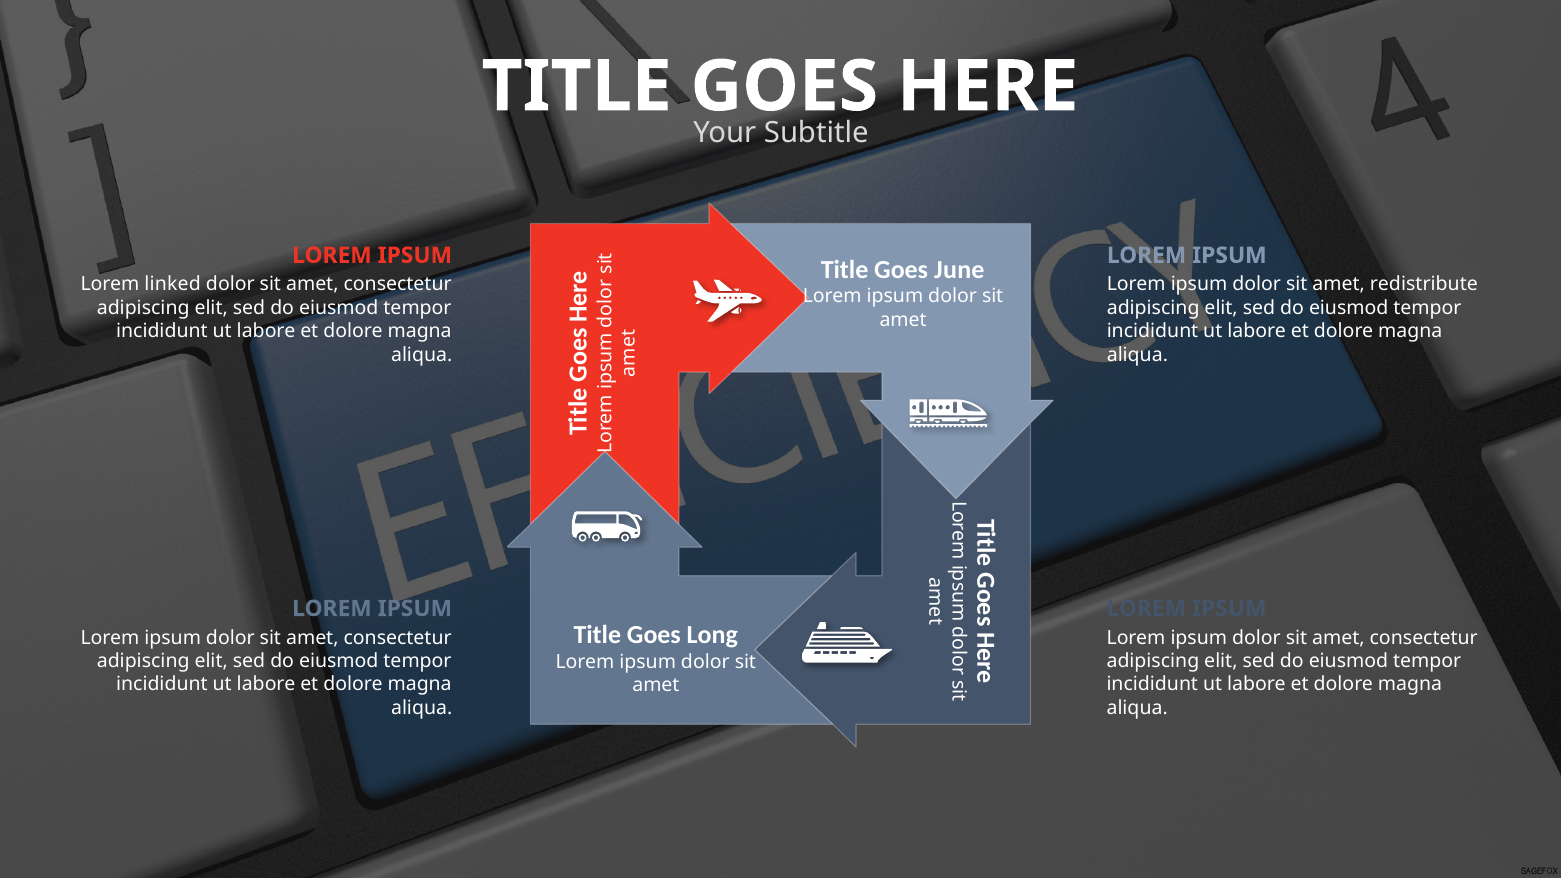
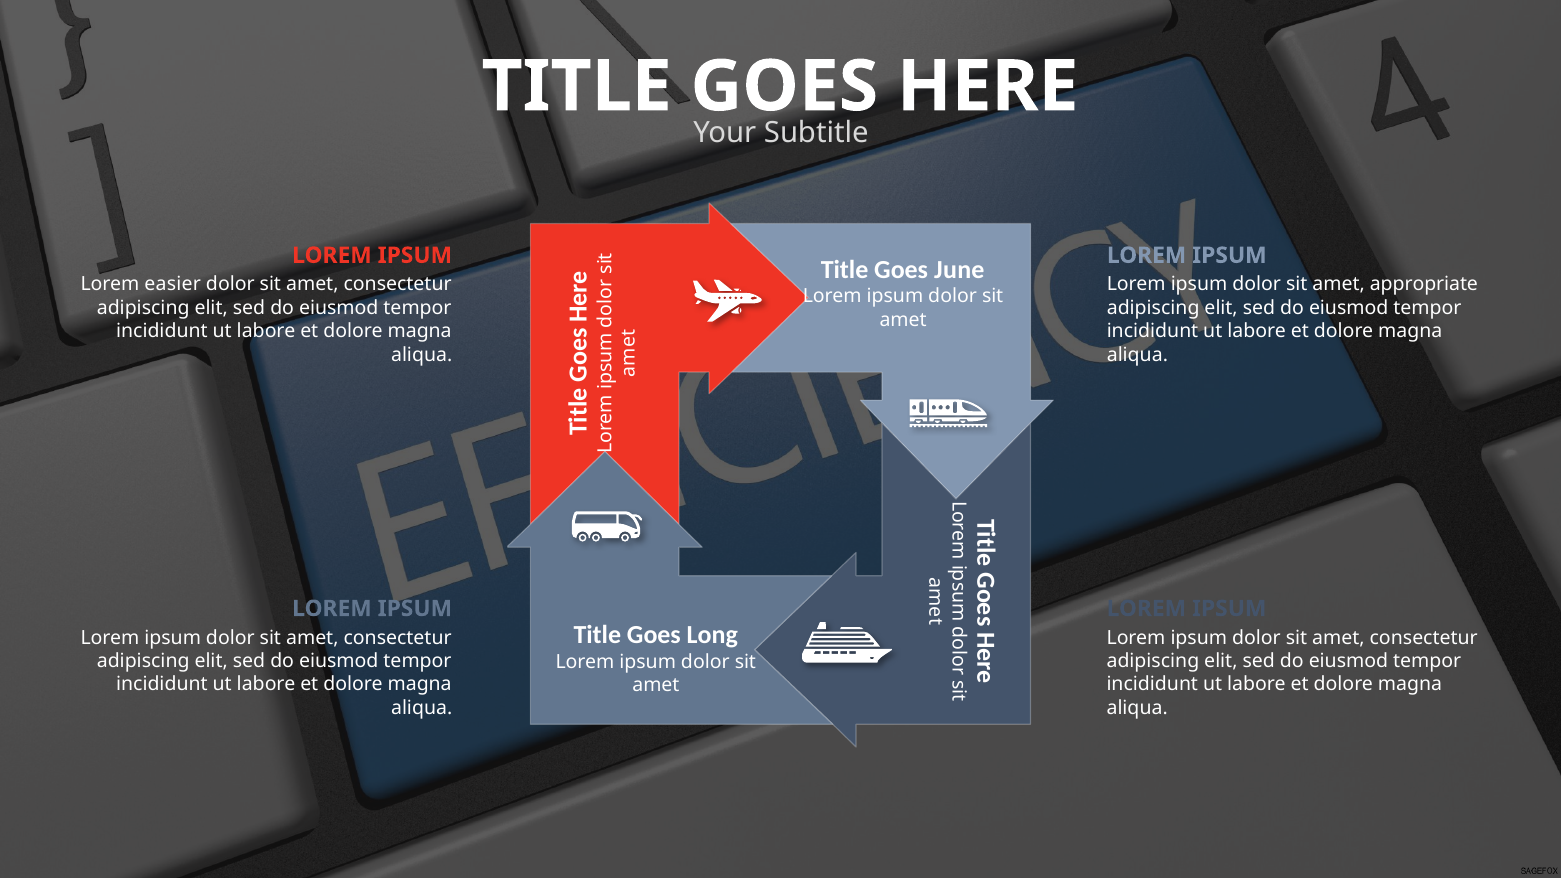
linked: linked -> easier
redistribute: redistribute -> appropriate
